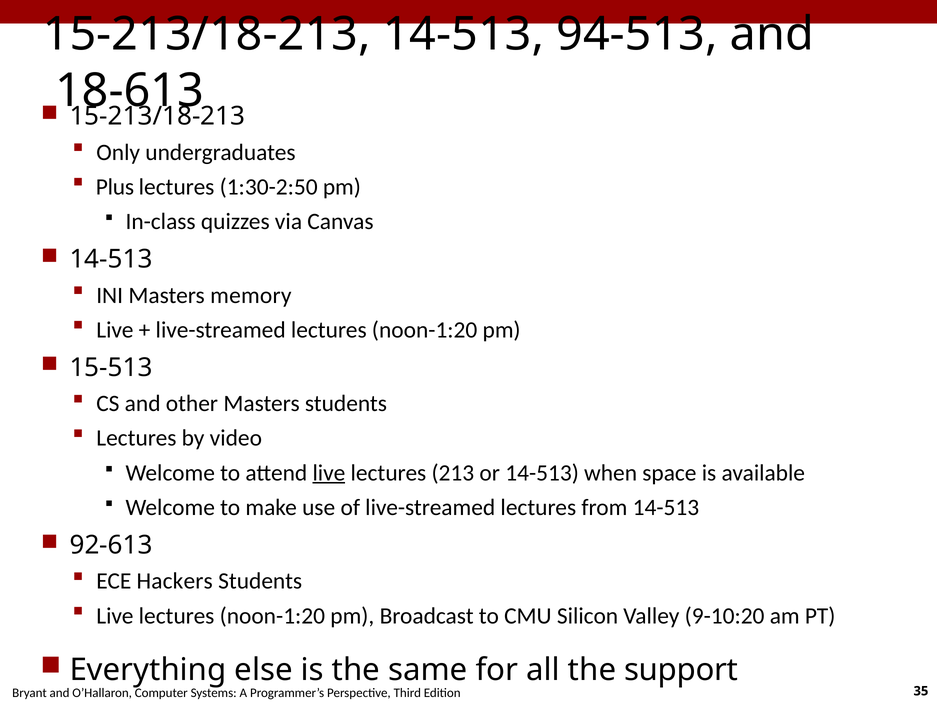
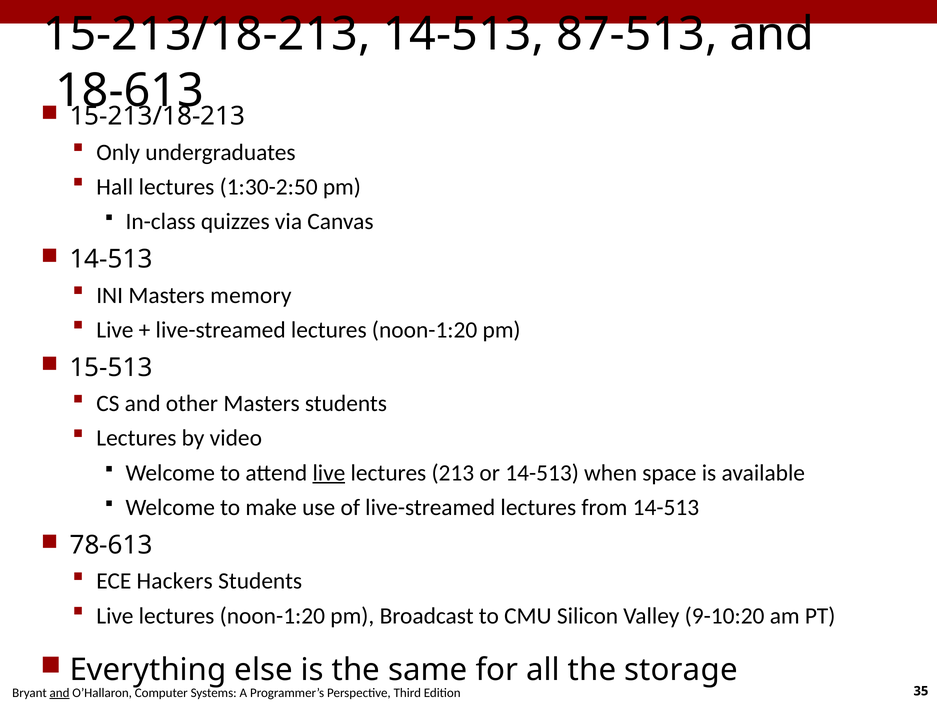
94-513: 94-513 -> 87-513
Plus: Plus -> Hall
92-613: 92-613 -> 78-613
support: support -> storage
and at (60, 693) underline: none -> present
